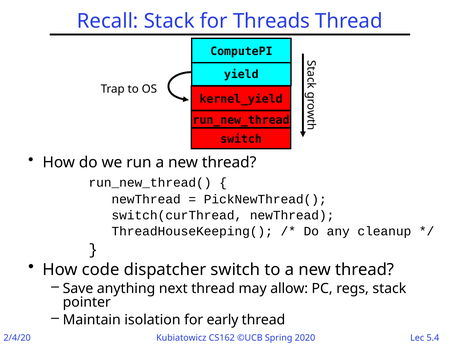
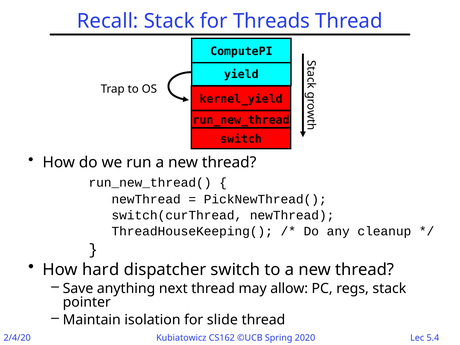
code: code -> hard
early: early -> slide
